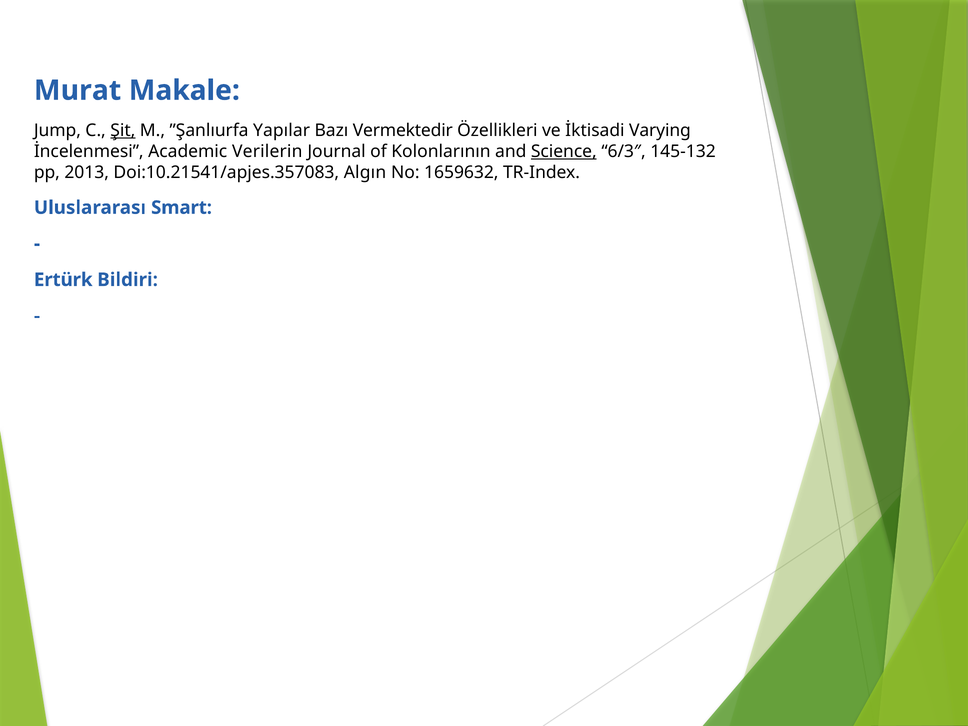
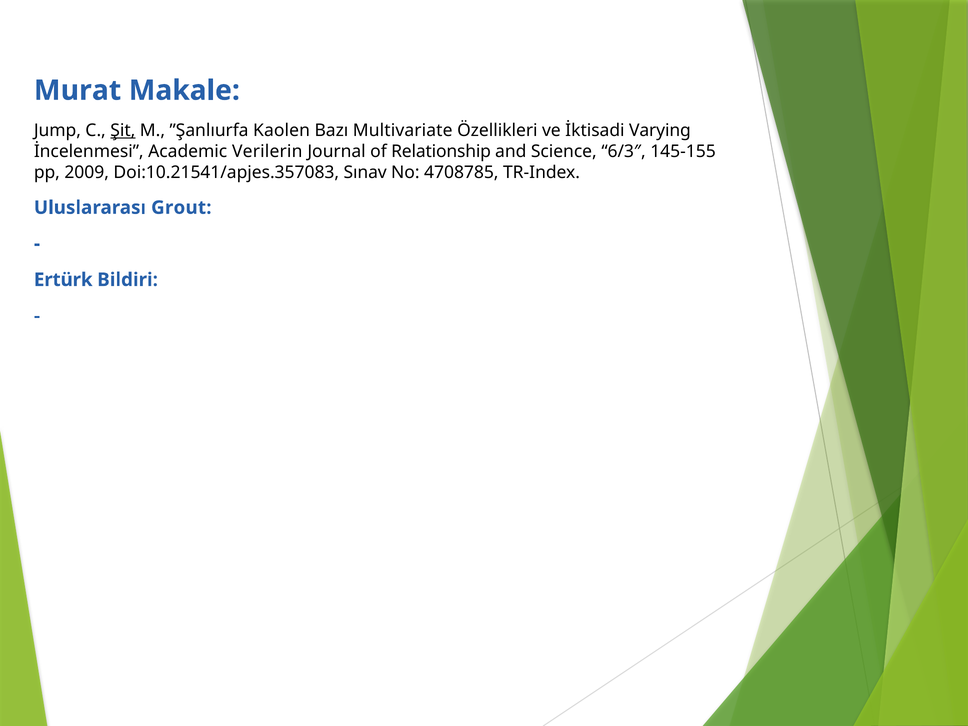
Yapılar: Yapılar -> Kaolen
Vermektedir: Vermektedir -> Multivariate
Kolonlarının: Kolonlarının -> Relationship
Science underline: present -> none
145-132: 145-132 -> 145-155
2013: 2013 -> 2009
Algın: Algın -> Sınav
1659632: 1659632 -> 4708785
Smart: Smart -> Grout
